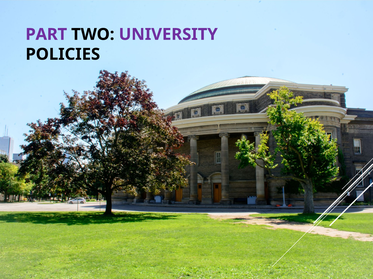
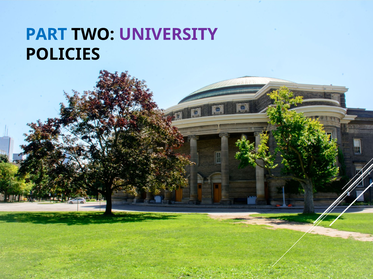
PART colour: purple -> blue
